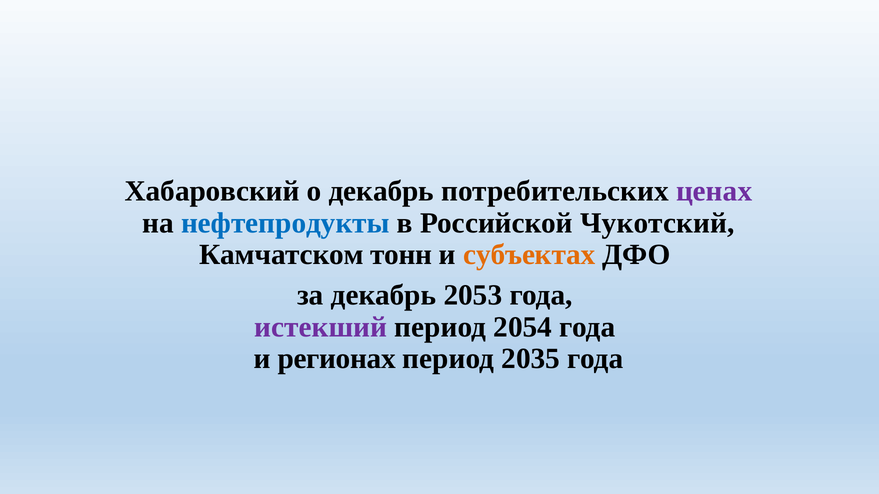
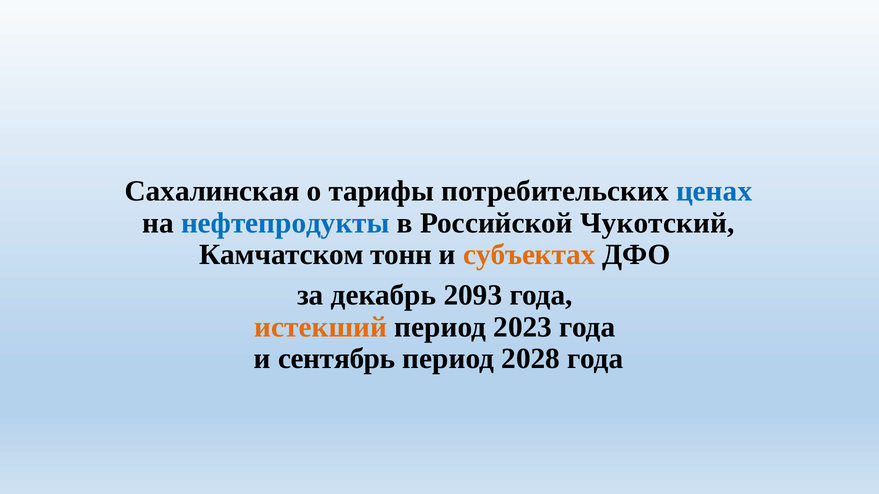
Хабаровский: Хабаровский -> Сахалинская
о декабрь: декабрь -> тарифы
ценах colour: purple -> blue
2053: 2053 -> 2093
истекший colour: purple -> orange
2054: 2054 -> 2023
регионах: регионах -> сентябрь
2035: 2035 -> 2028
